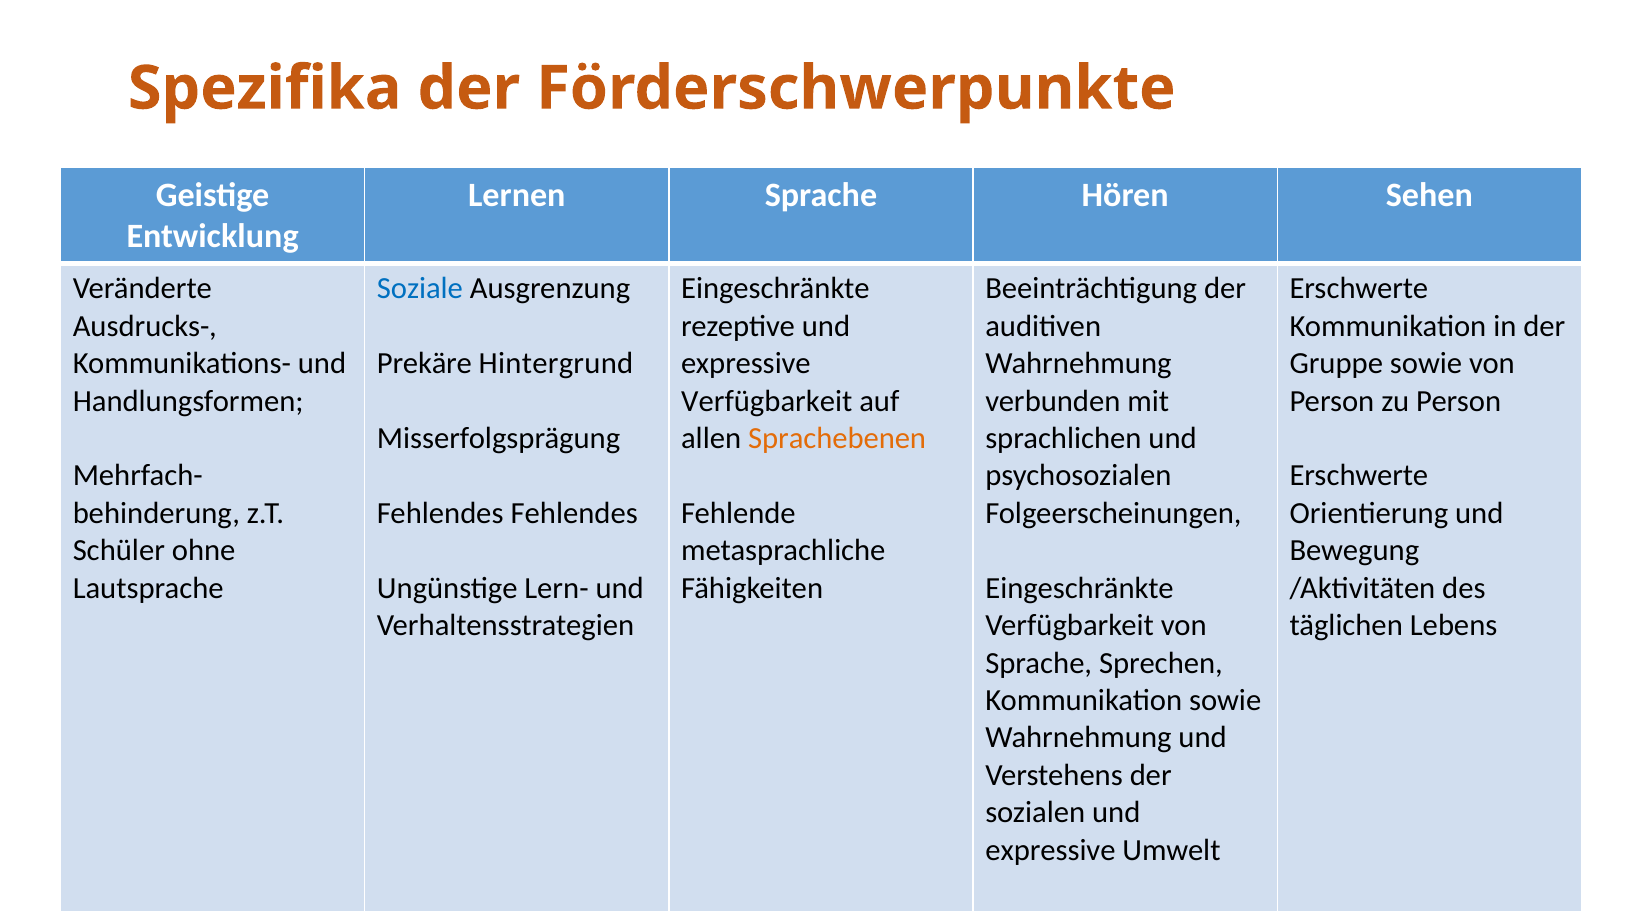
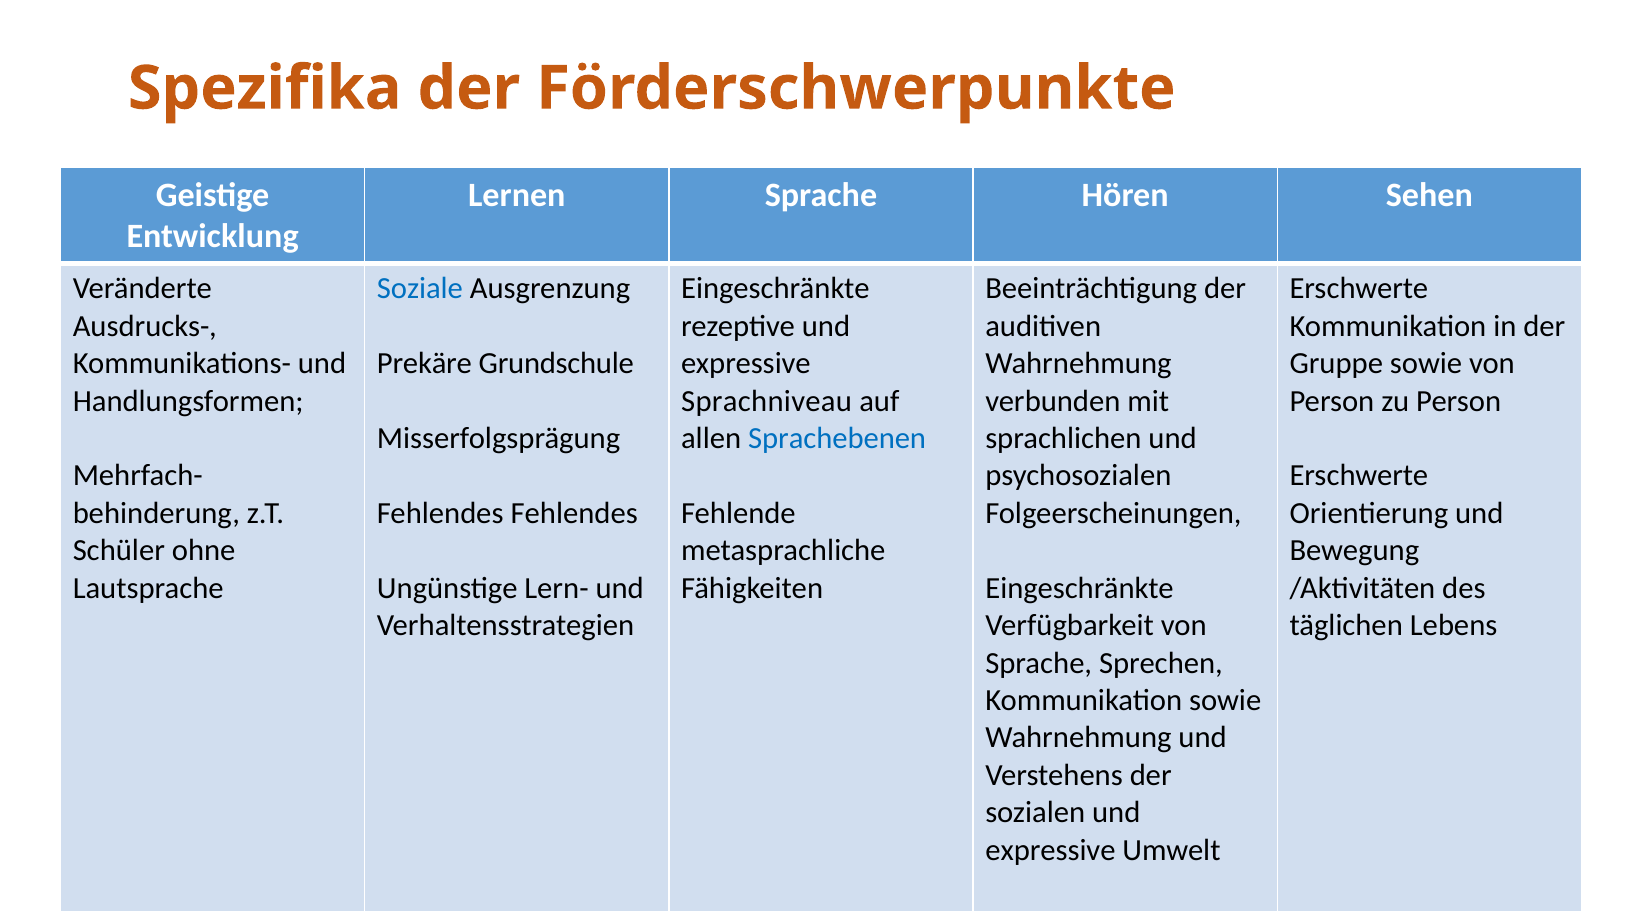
Hintergrund: Hintergrund -> Grundschule
Verfügbarkeit at (767, 401): Verfügbarkeit -> Sprachniveau
Sprachebenen colour: orange -> blue
